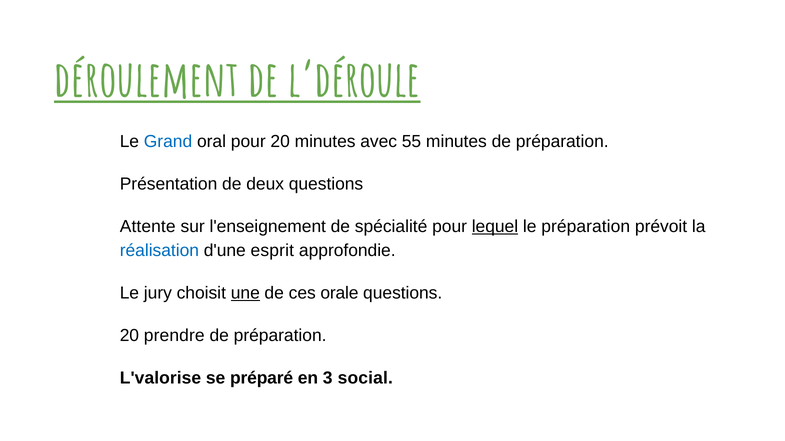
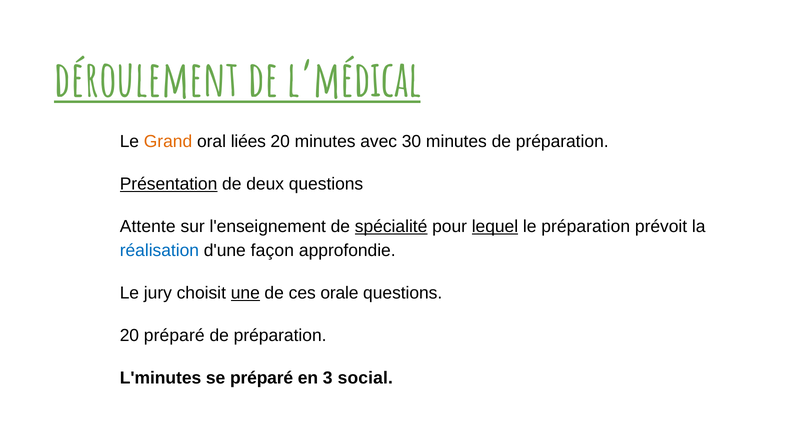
l’déroule: l’déroule -> l’médical
Grand colour: blue -> orange
oral pour: pour -> liées
55: 55 -> 30
Présentation underline: none -> present
spécialité underline: none -> present
esprit: esprit -> façon
20 prendre: prendre -> préparé
L'valorise: L'valorise -> L'minutes
